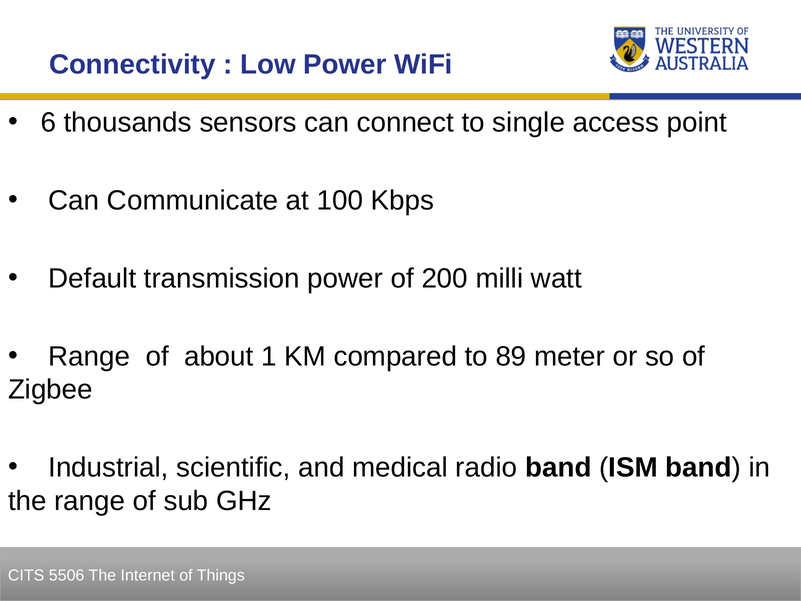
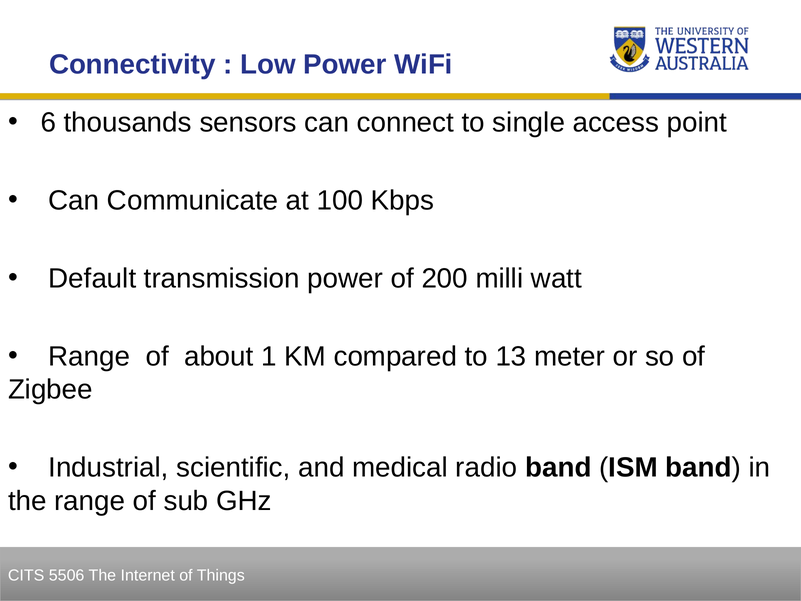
89: 89 -> 13
